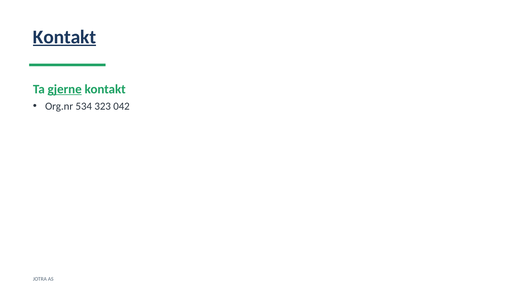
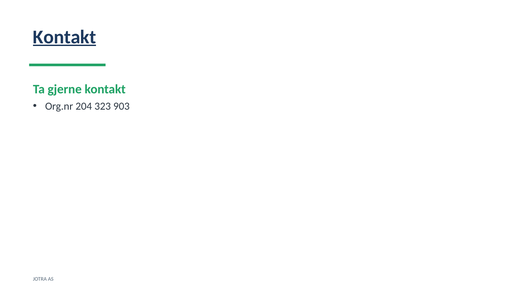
gjerne underline: present -> none
534: 534 -> 204
042: 042 -> 903
